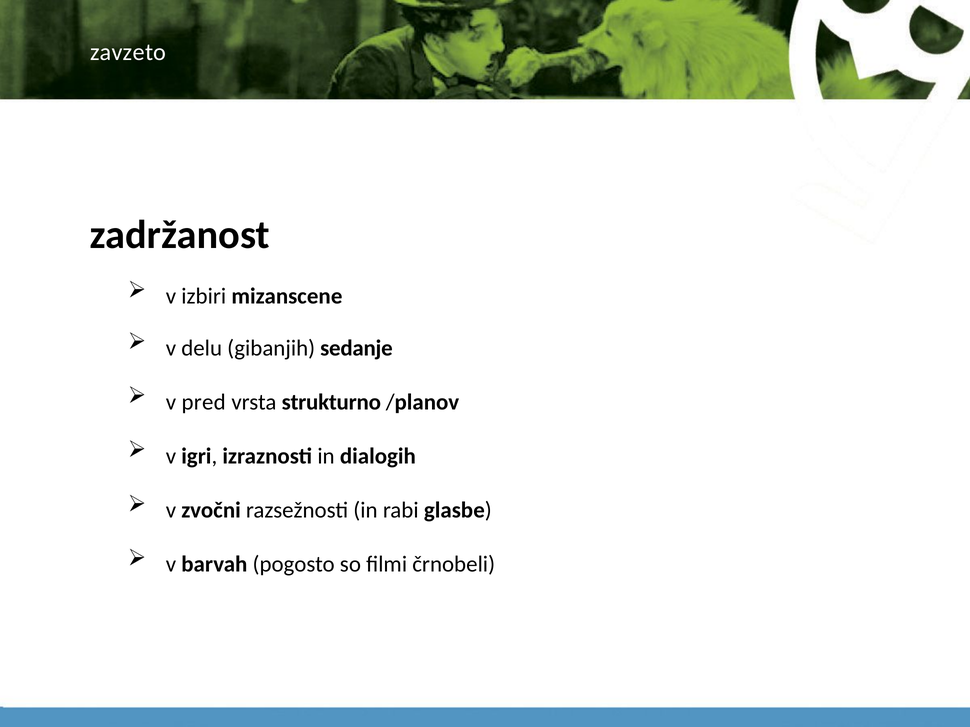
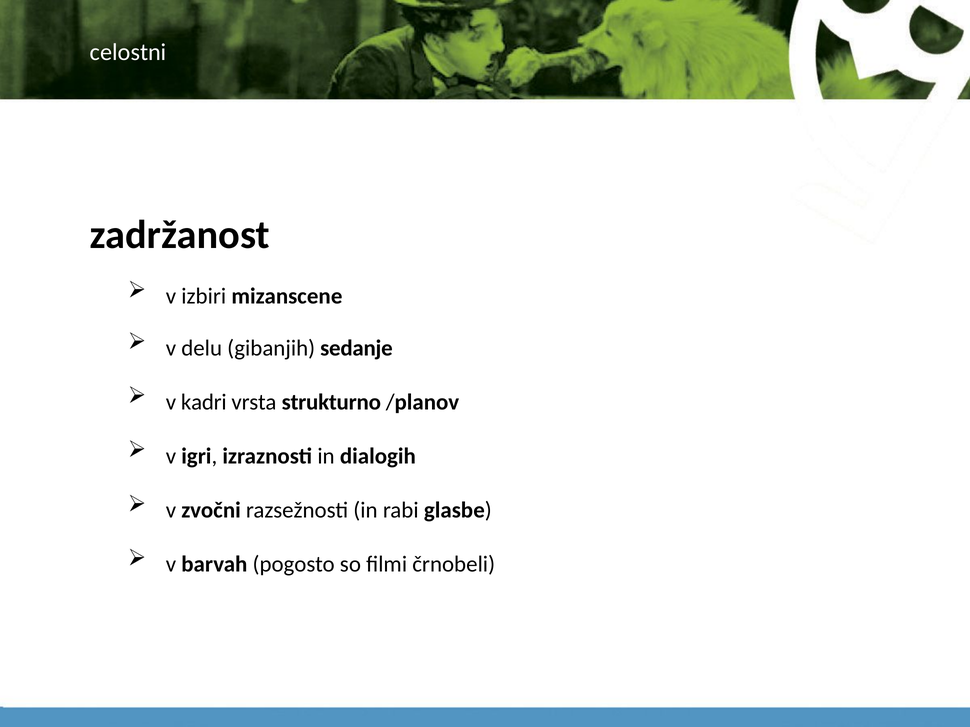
zavzeto: zavzeto -> celostni
pred: pred -> kadri
